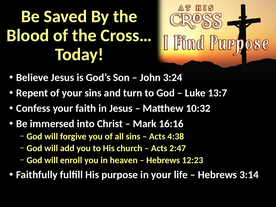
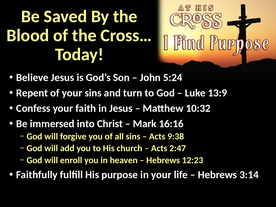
3:24: 3:24 -> 5:24
13:7: 13:7 -> 13:9
4:38: 4:38 -> 9:38
